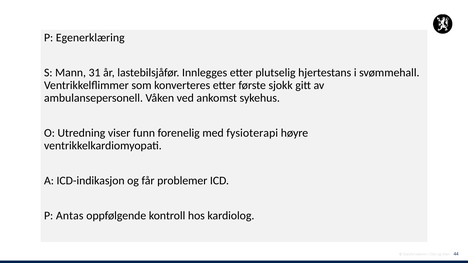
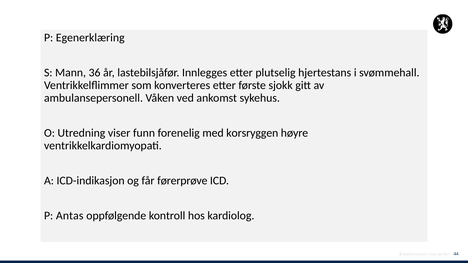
31: 31 -> 36
fysioterapi: fysioterapi -> korsryggen
problemer: problemer -> førerprøve
